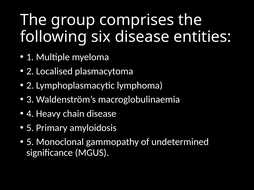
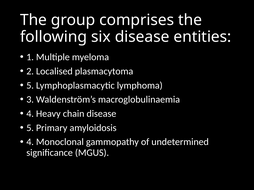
2 at (30, 86): 2 -> 5
5 at (30, 142): 5 -> 4
